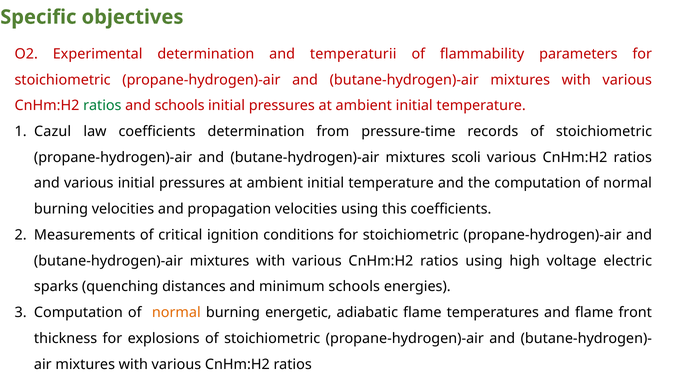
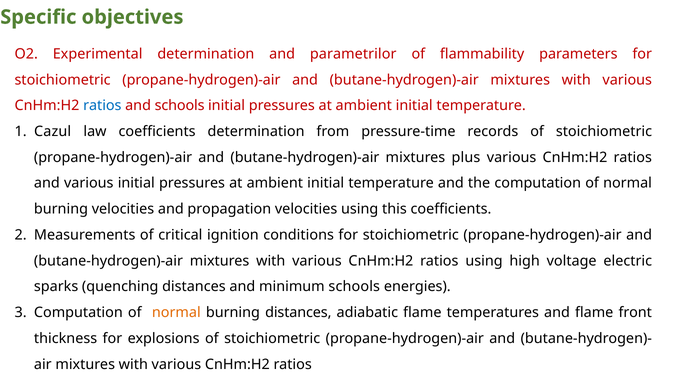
temperaturii: temperaturii -> parametrilor
ratios at (102, 106) colour: green -> blue
scoli: scoli -> plus
burning energetic: energetic -> distances
